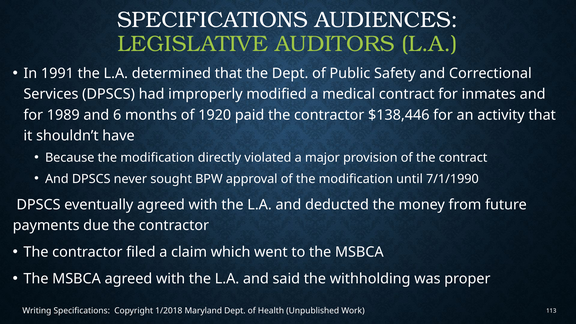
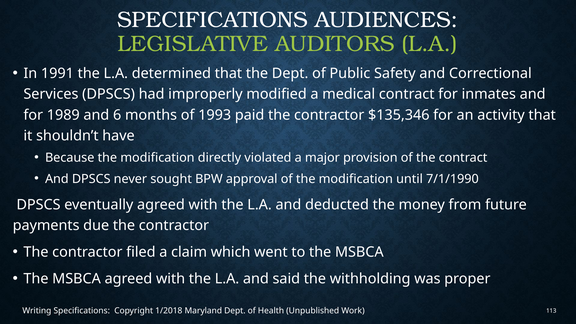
1920: 1920 -> 1993
$138,446: $138,446 -> $135,346
